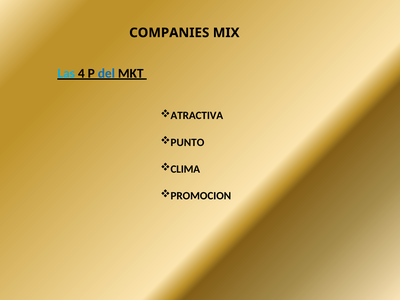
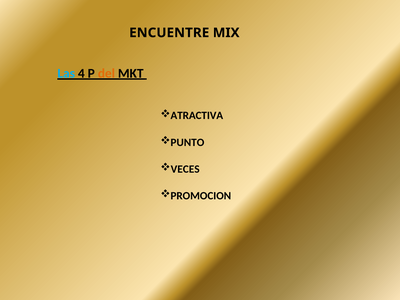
COMPANIES: COMPANIES -> ENCUENTRE
del colour: blue -> orange
CLIMA: CLIMA -> VECES
